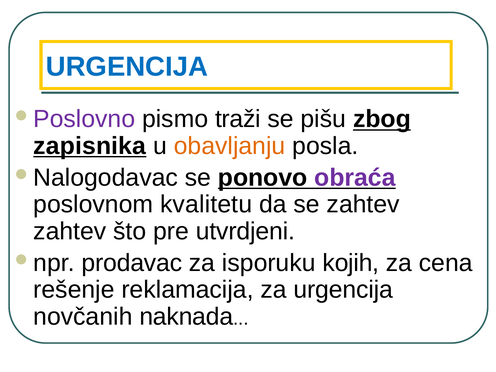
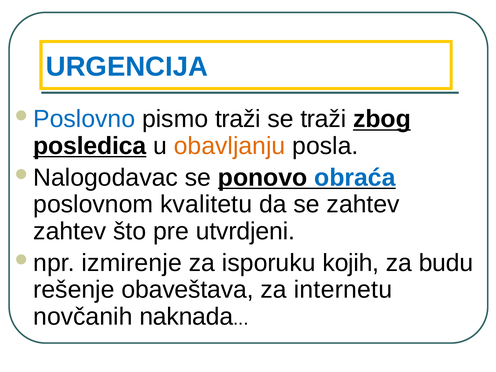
Poslovno colour: purple -> blue
se pišu: pišu -> traži
zapisnika: zapisnika -> posledica
obraća colour: purple -> blue
prodavac: prodavac -> izmirenje
cena: cena -> budu
reklamacija: reklamacija -> obaveštava
za urgencija: urgencija -> internetu
